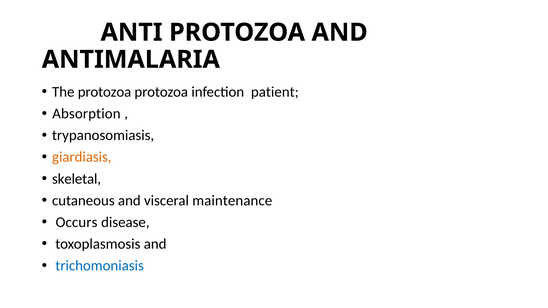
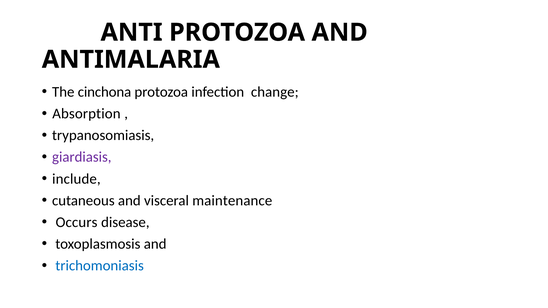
The protozoa: protozoa -> cinchona
patient: patient -> change
giardiasis colour: orange -> purple
skeletal: skeletal -> include
